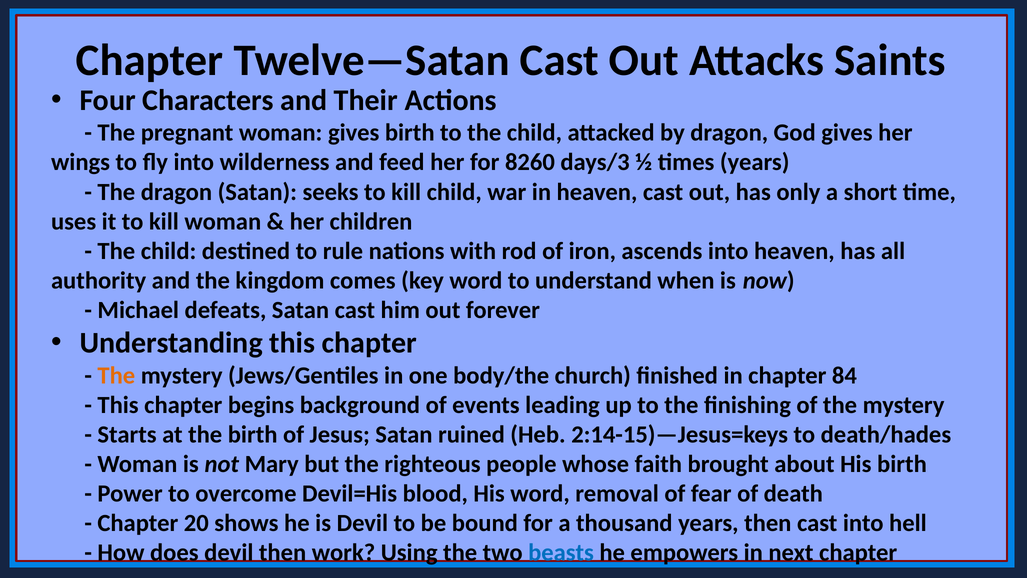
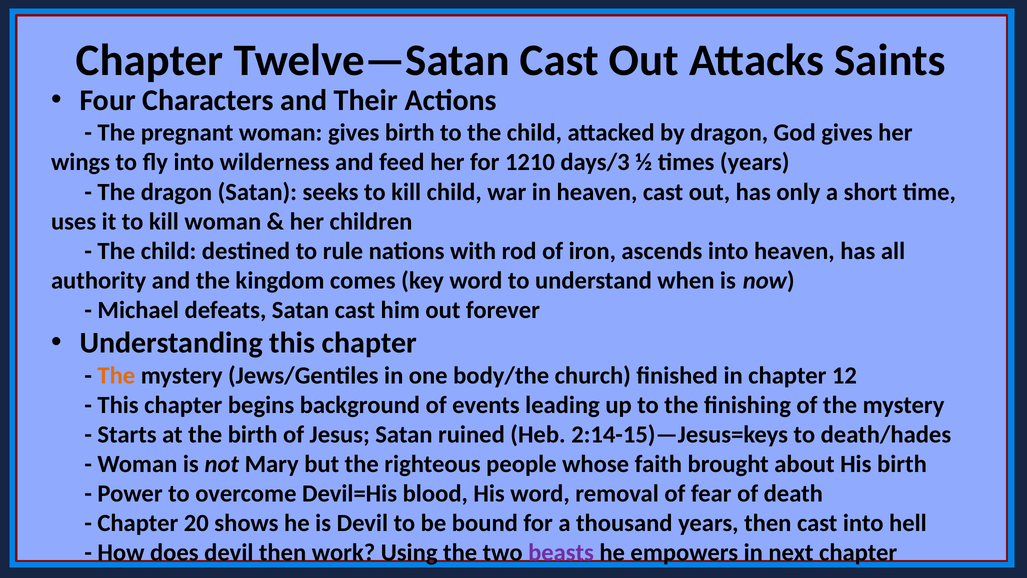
8260: 8260 -> 1210
84: 84 -> 12
beasts colour: blue -> purple
